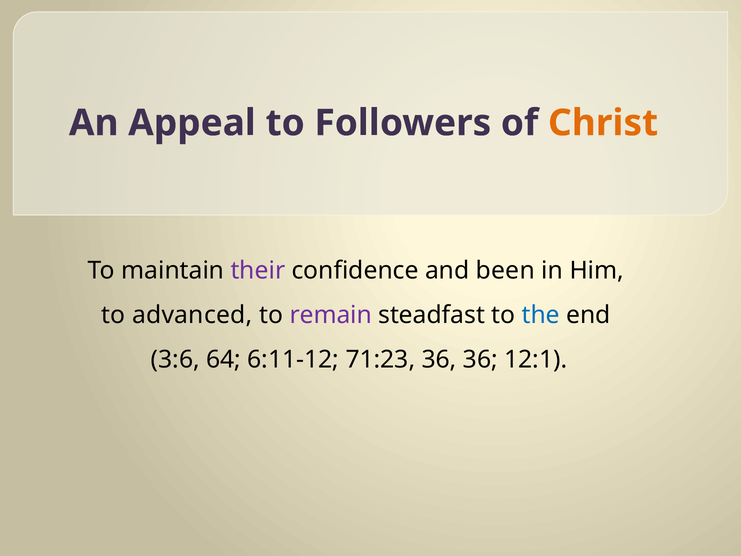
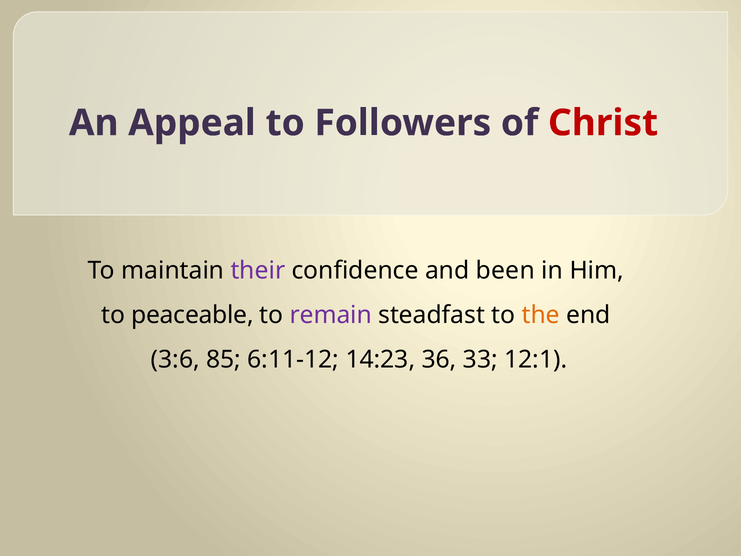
Christ colour: orange -> red
advanced: advanced -> peaceable
the colour: blue -> orange
64: 64 -> 85
71:23: 71:23 -> 14:23
36 36: 36 -> 33
